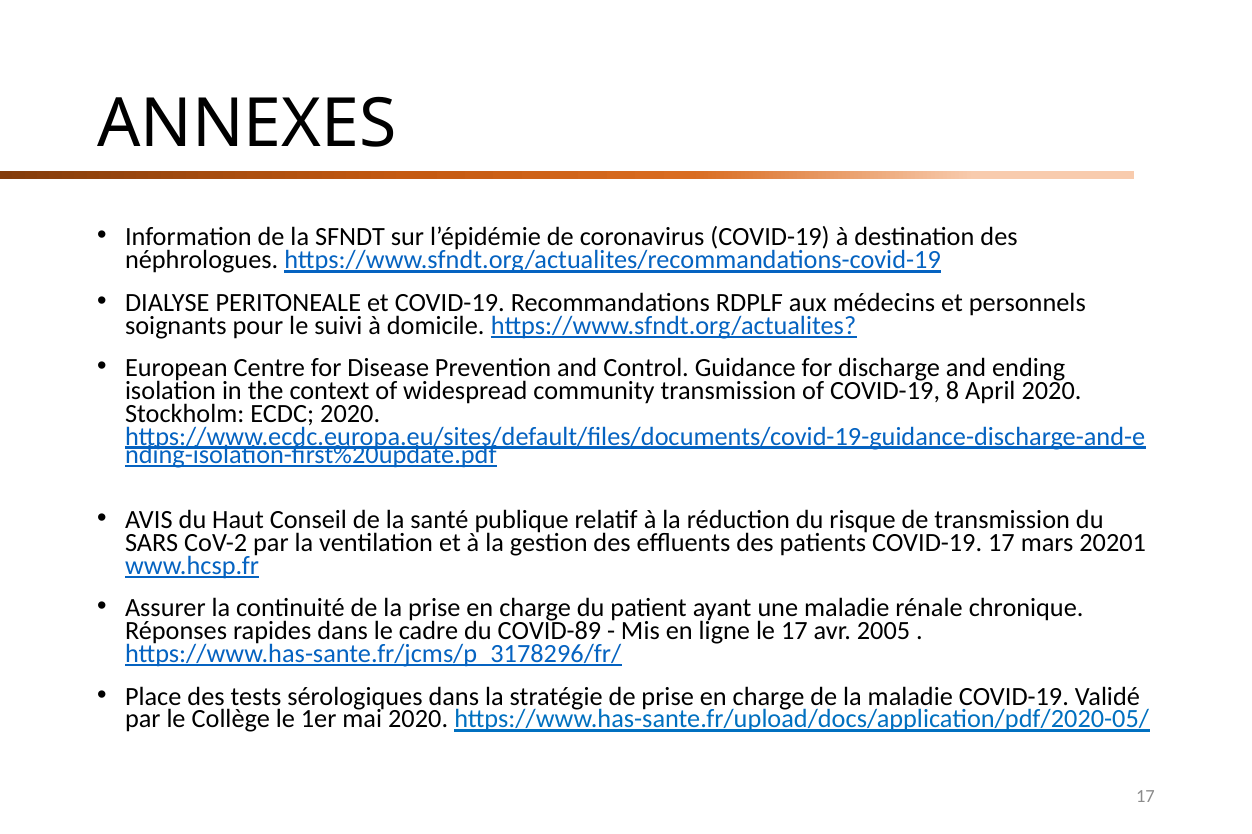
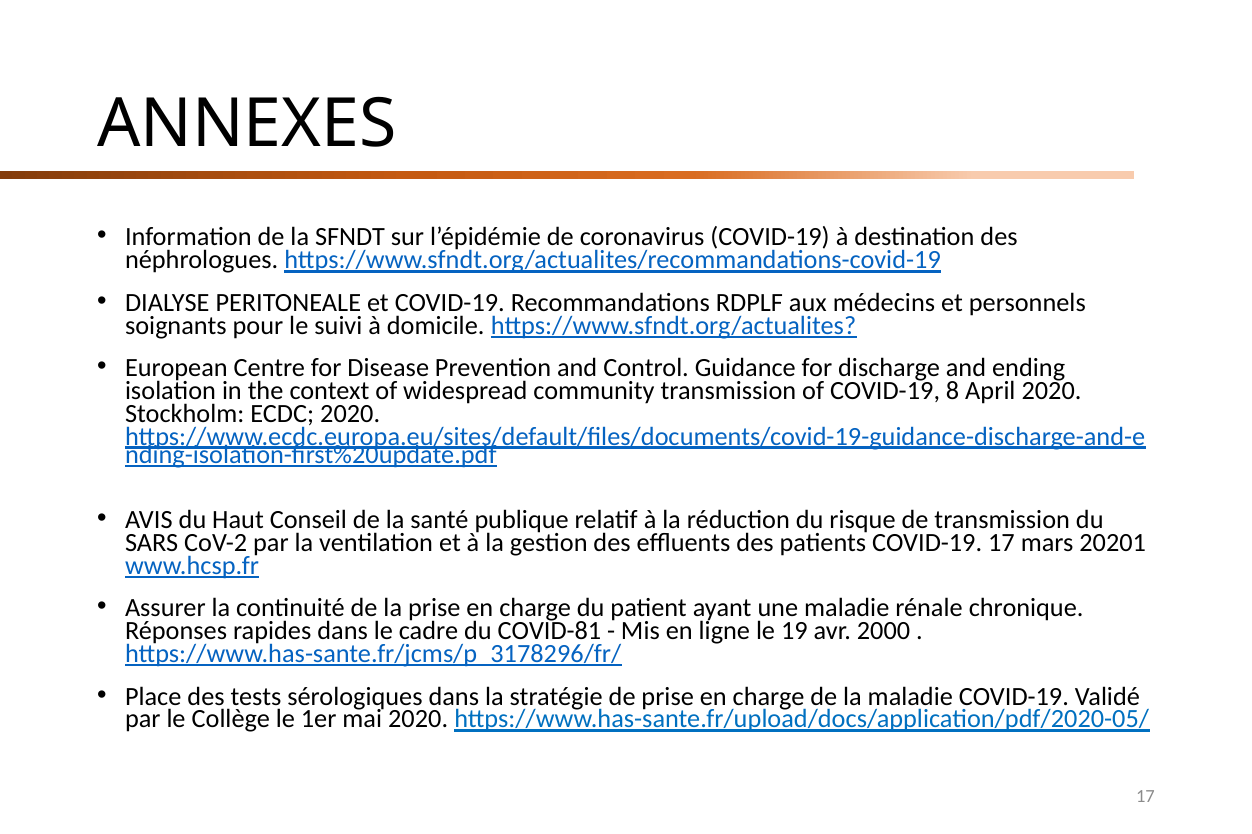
COVID-89: COVID-89 -> COVID-81
le 17: 17 -> 19
2005: 2005 -> 2000
